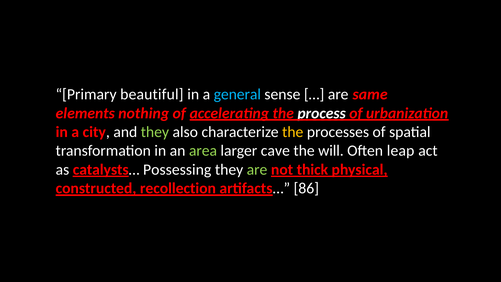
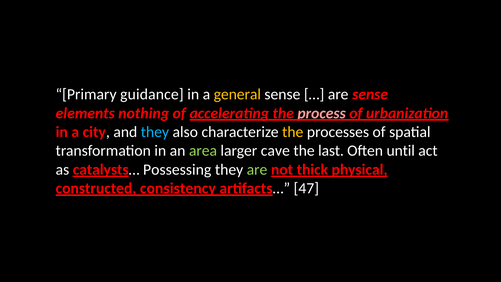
beautiful: beautiful -> guidance
general colour: light blue -> yellow
are same: same -> sense
process colour: white -> pink
they at (155, 132) colour: light green -> light blue
will: will -> last
leap: leap -> until
recollection: recollection -> consistency
86: 86 -> 47
